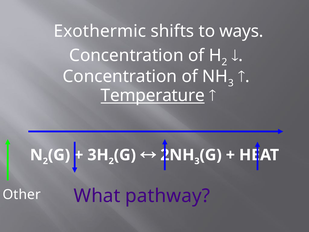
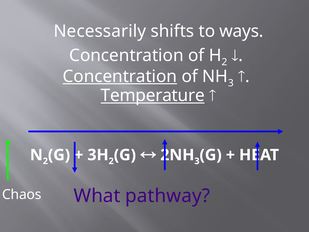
Exothermic: Exothermic -> Necessarily
Concentration at (120, 76) underline: none -> present
Other: Other -> Chaos
